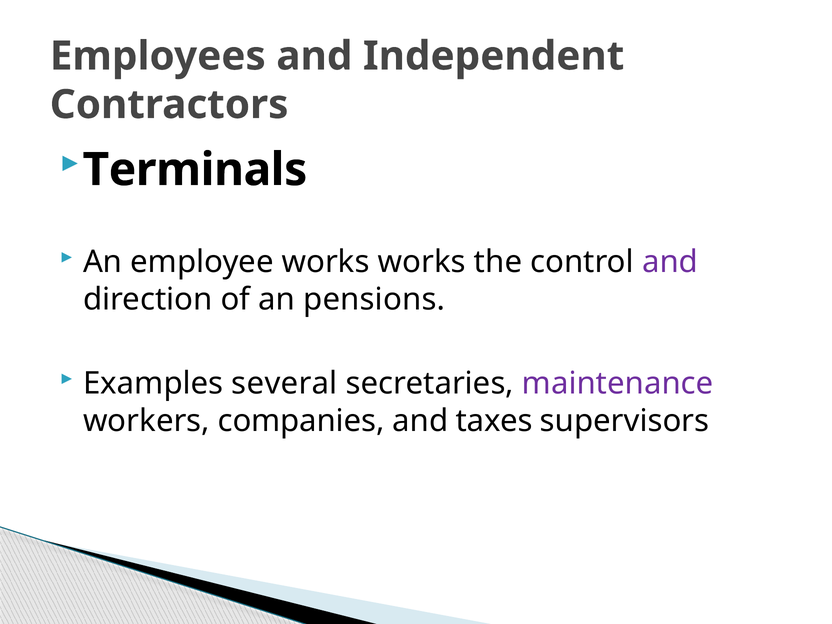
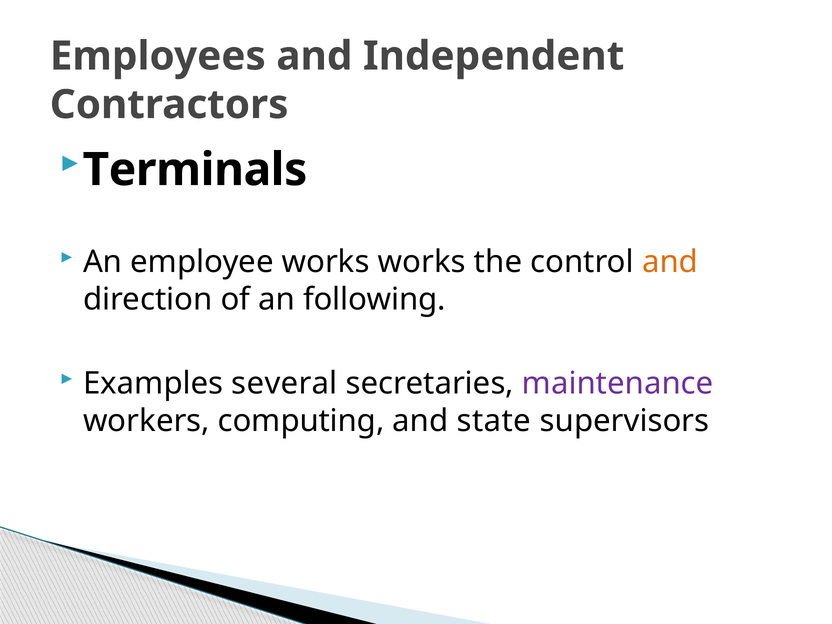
and at (670, 262) colour: purple -> orange
pensions: pensions -> following
companies: companies -> computing
taxes: taxes -> state
